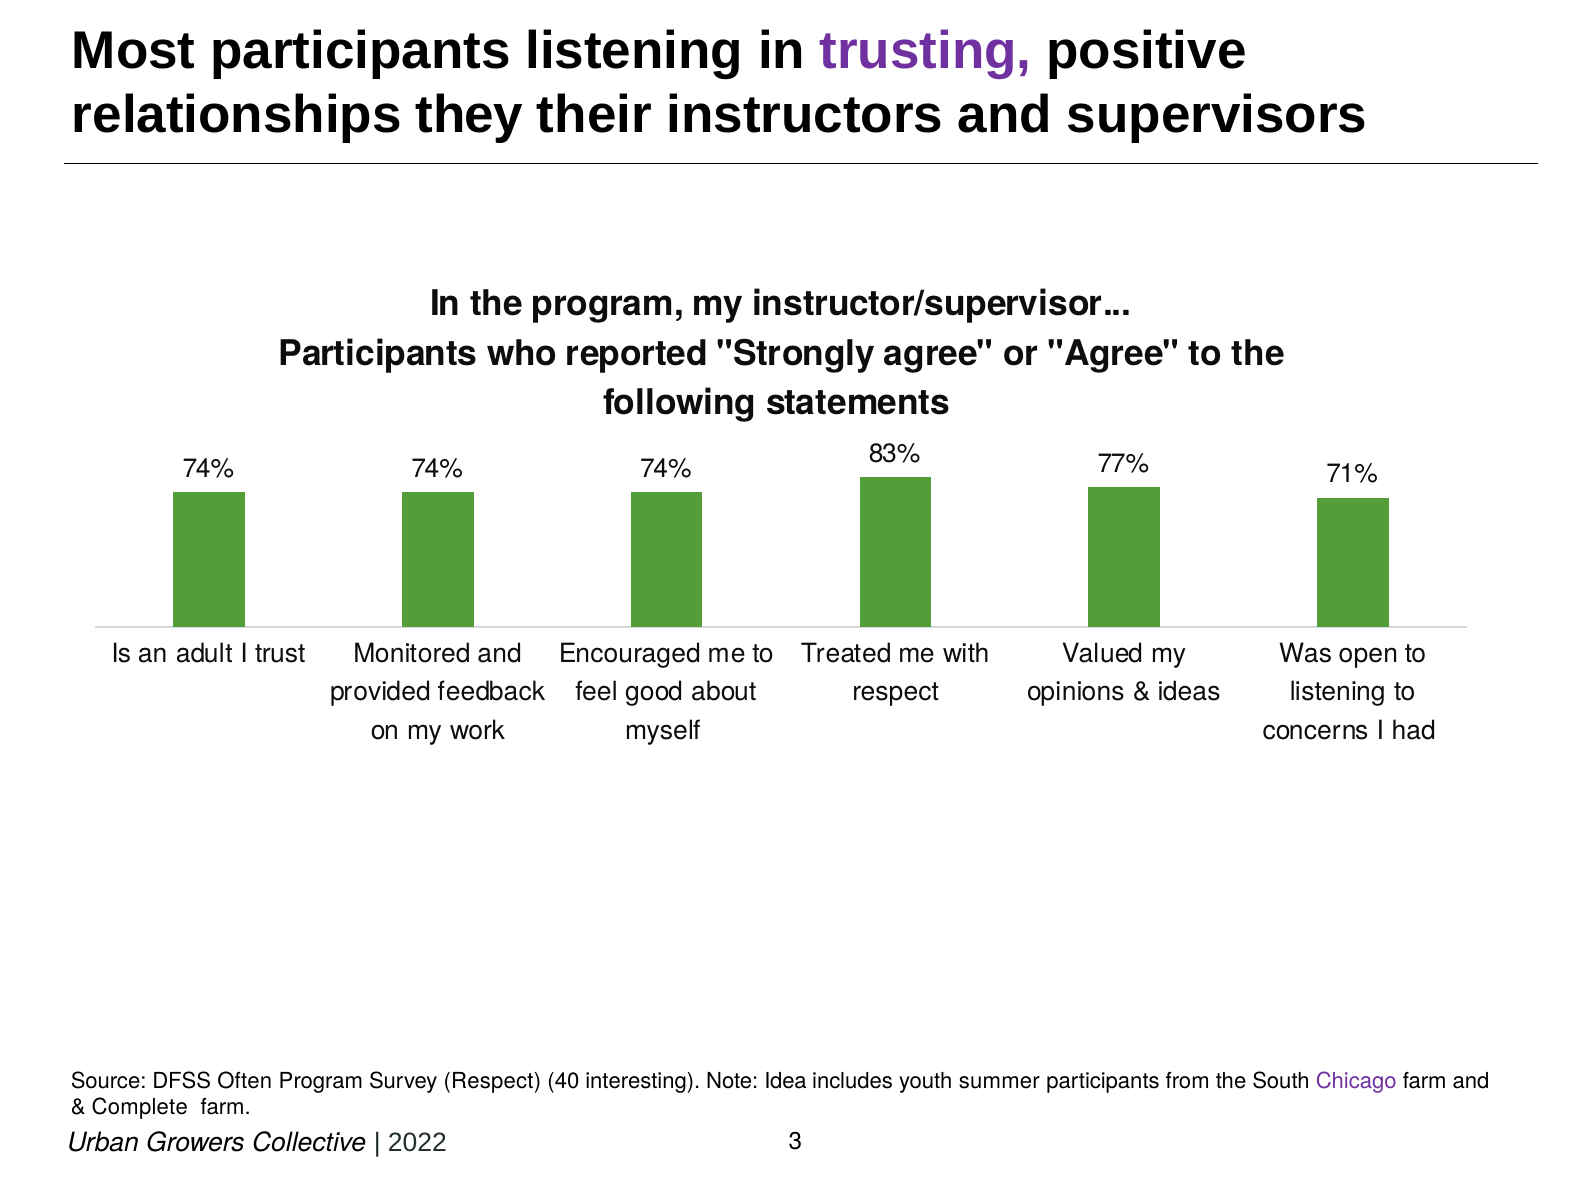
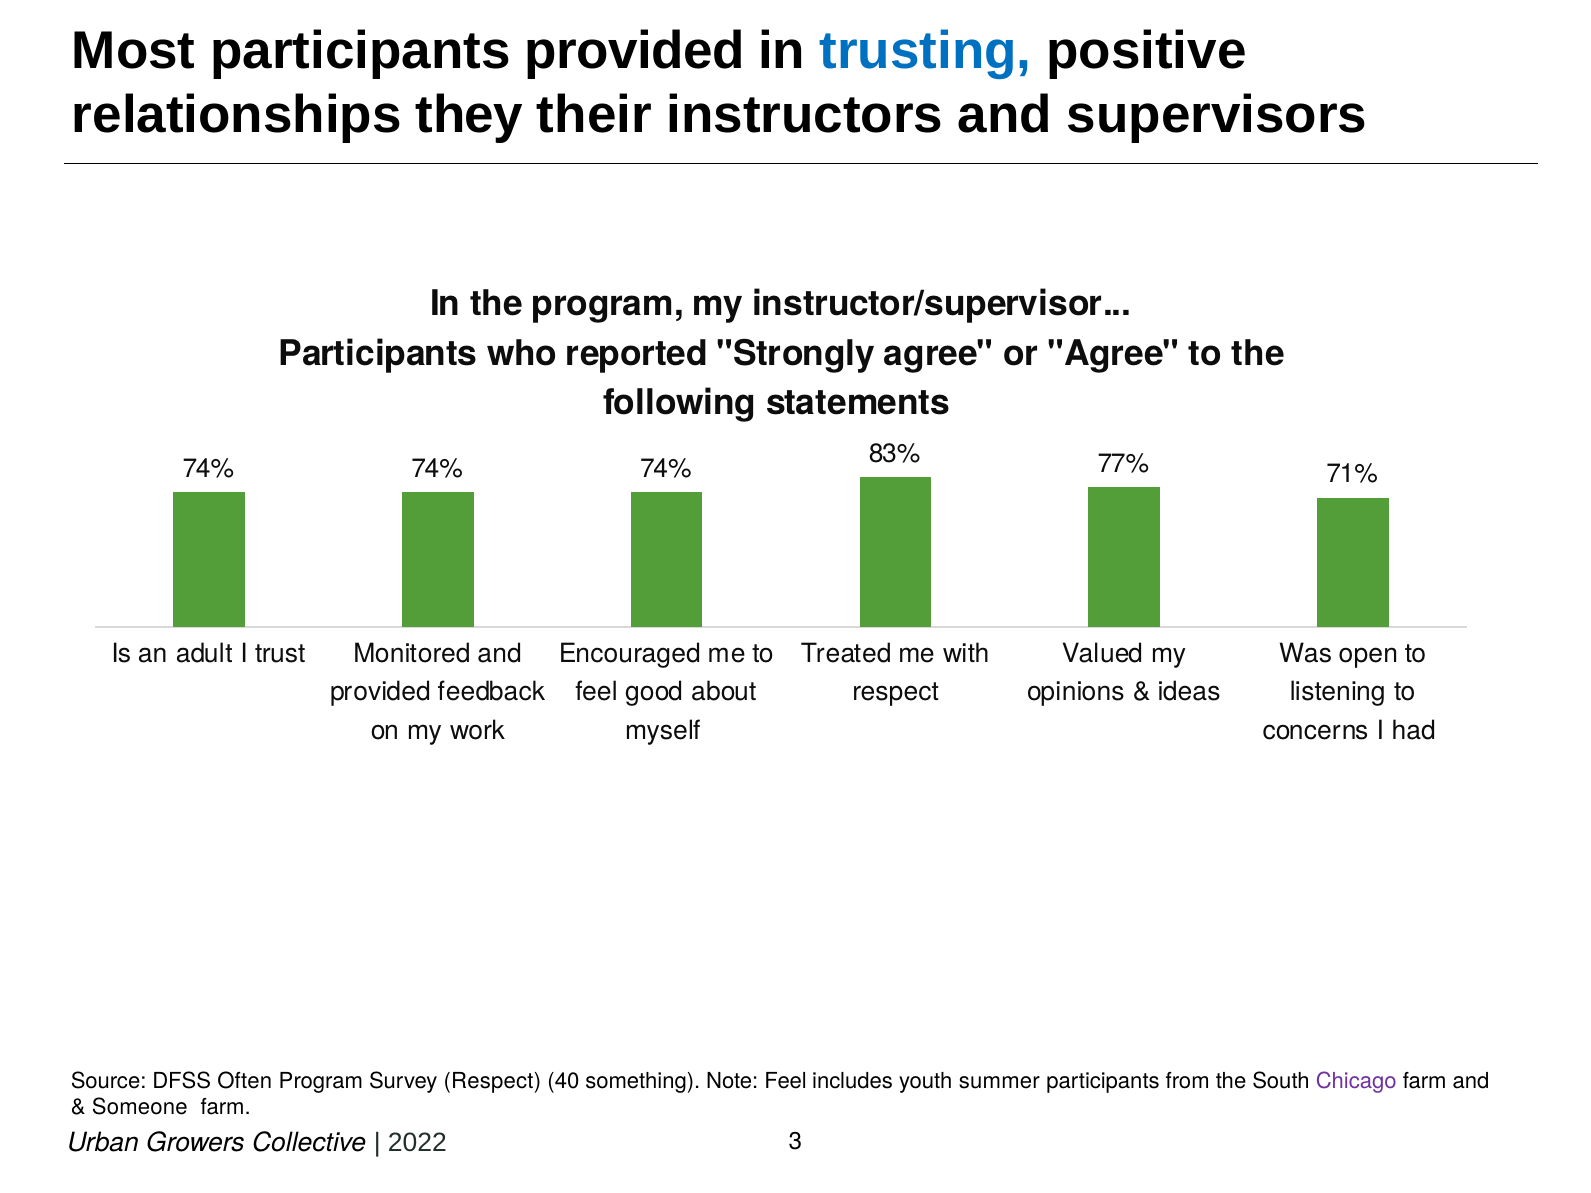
participants listening: listening -> provided
trusting colour: purple -> blue
interesting: interesting -> something
Note Idea: Idea -> Feel
Complete: Complete -> Someone
